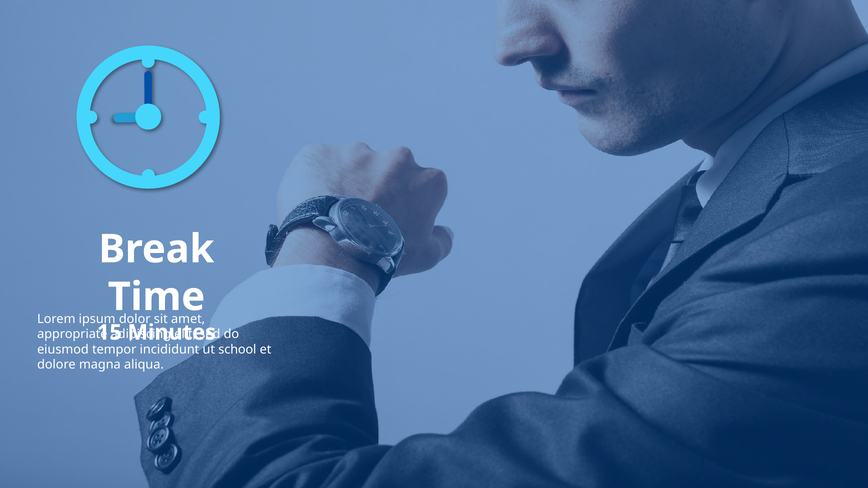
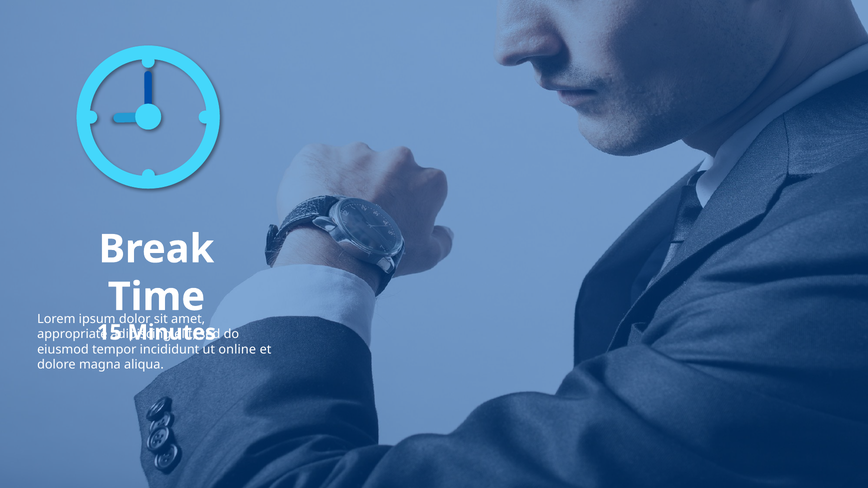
school: school -> online
